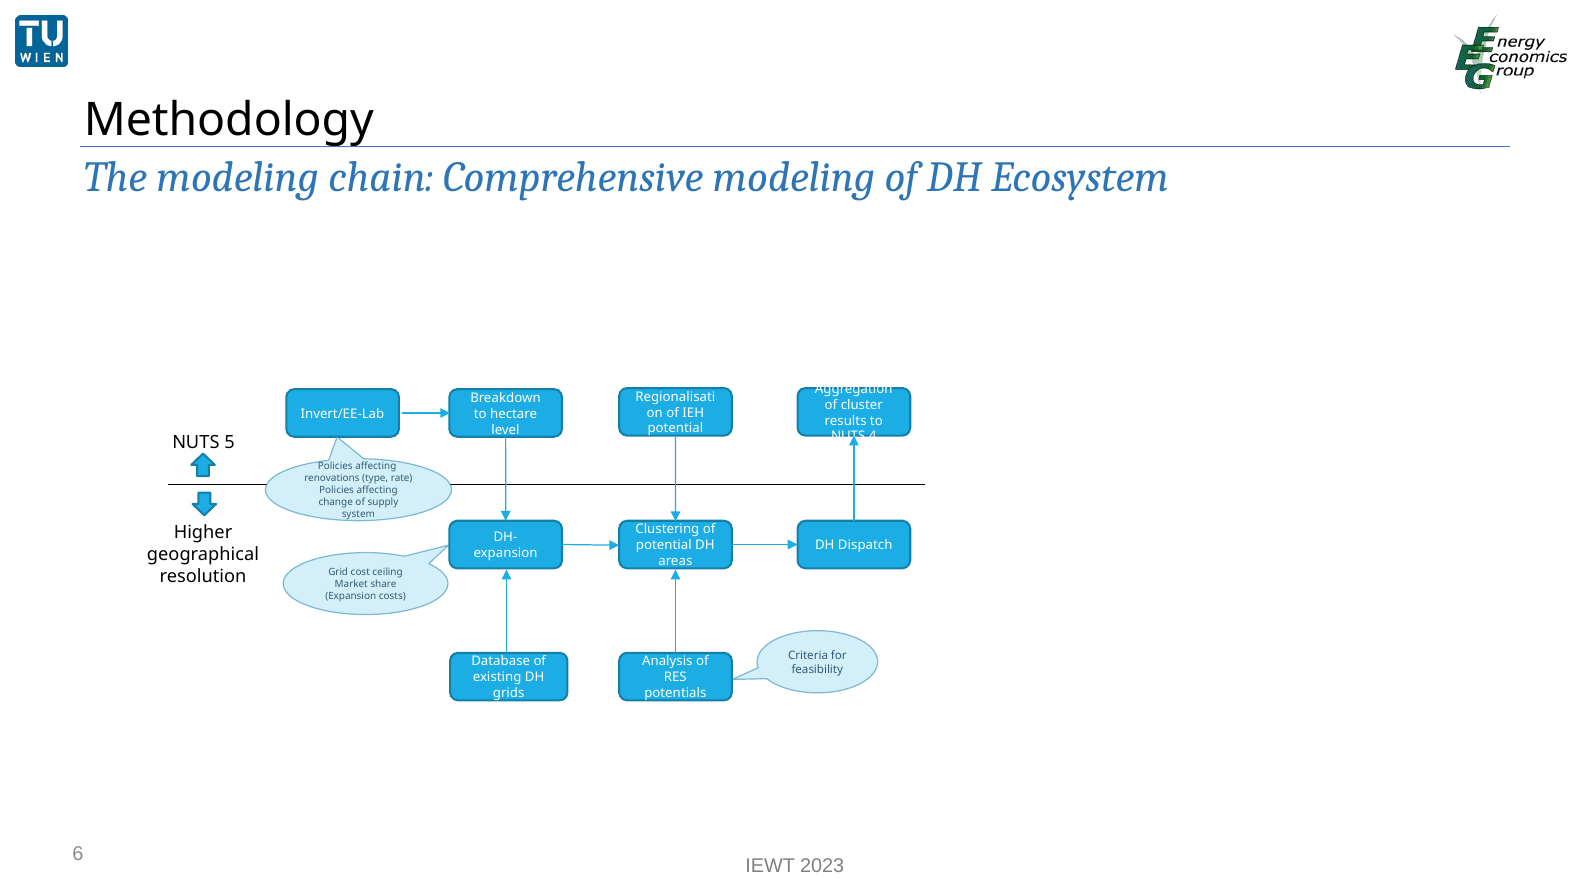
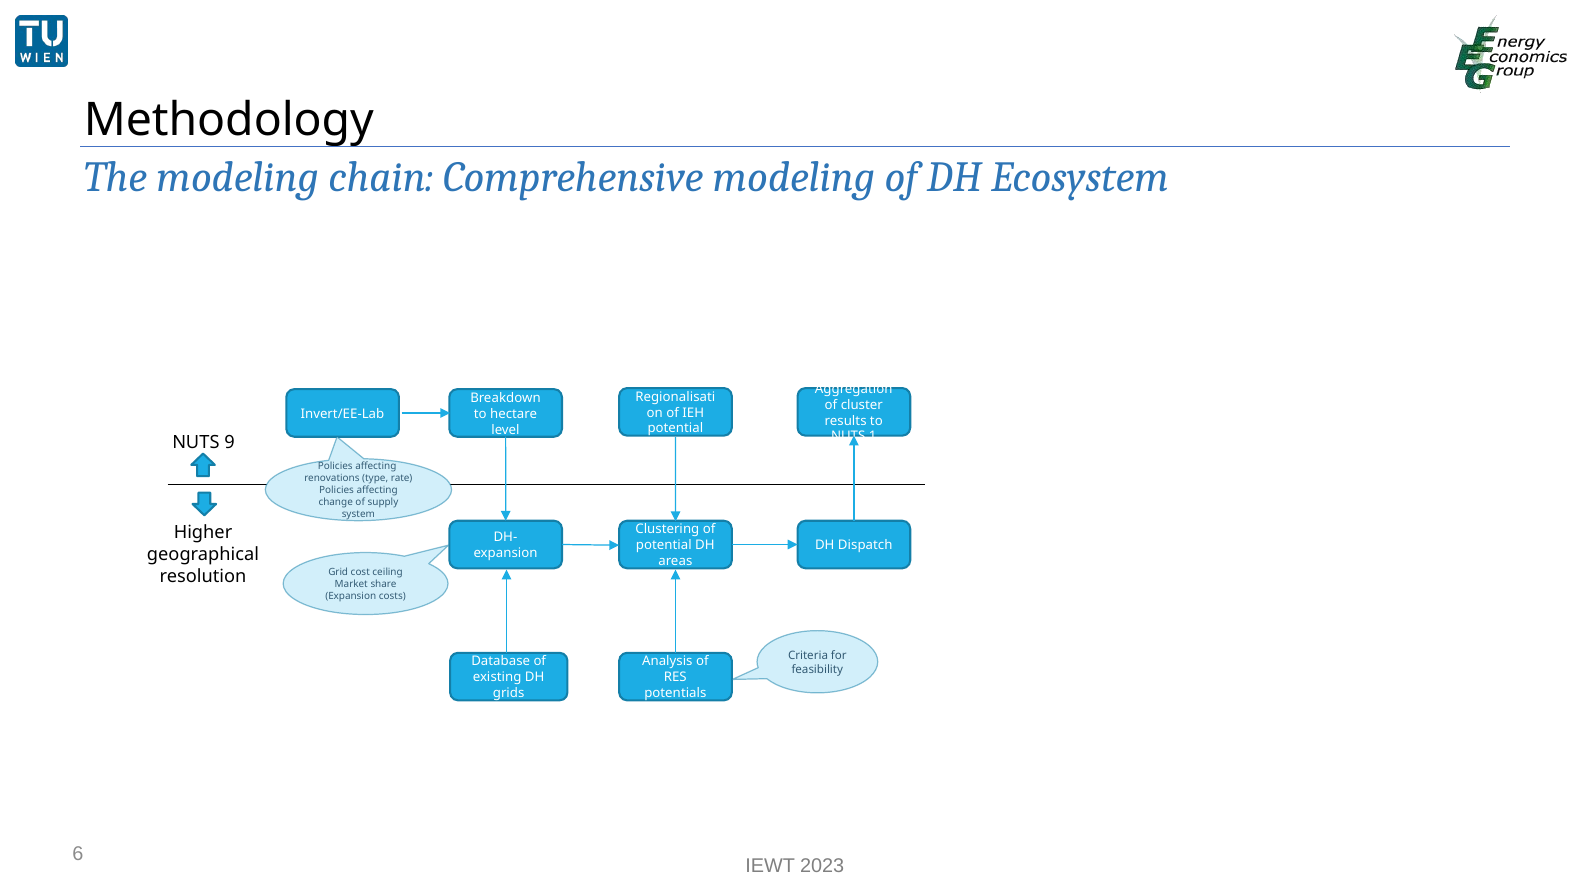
4: 4 -> 1
5: 5 -> 9
